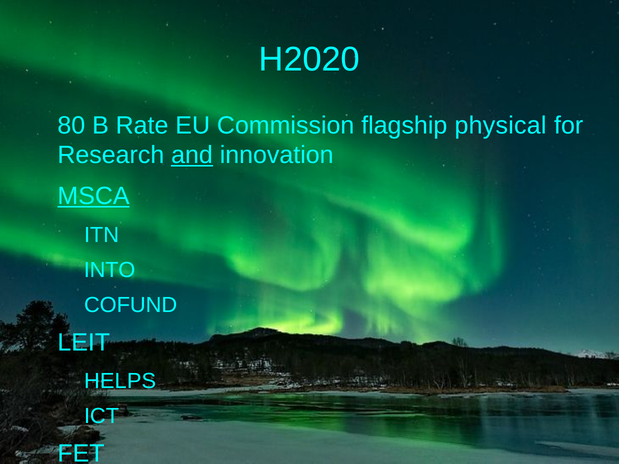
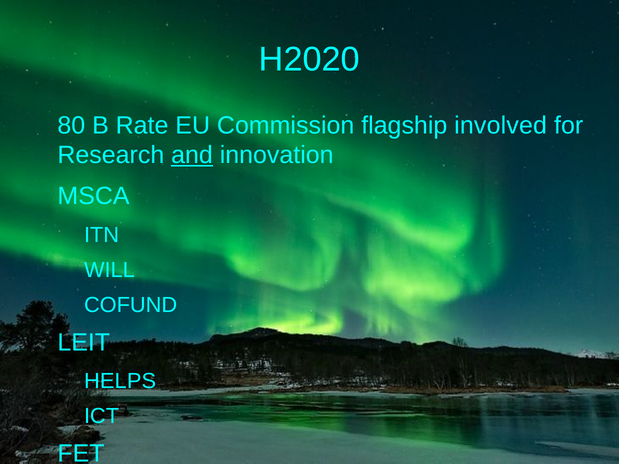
physical: physical -> involved
MSCA underline: present -> none
INTO: INTO -> WILL
